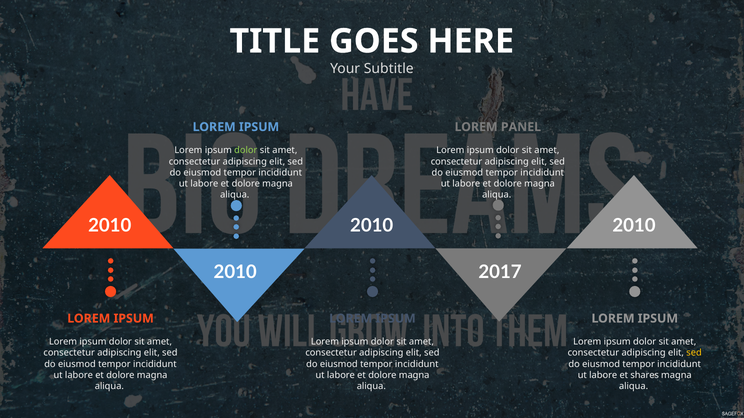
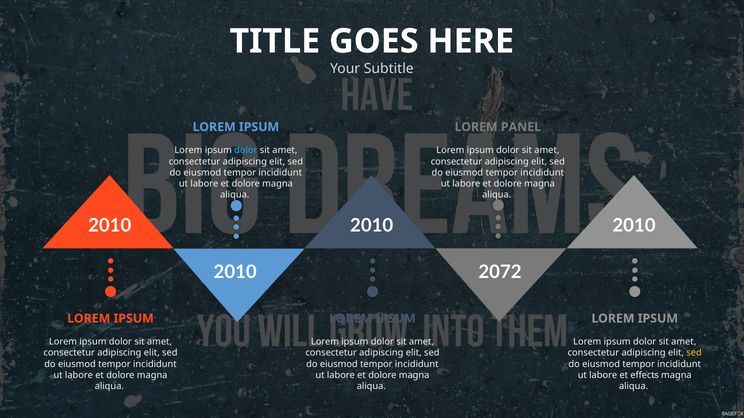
dolor at (246, 150) colour: light green -> light blue
2017: 2017 -> 2072
shares: shares -> effects
